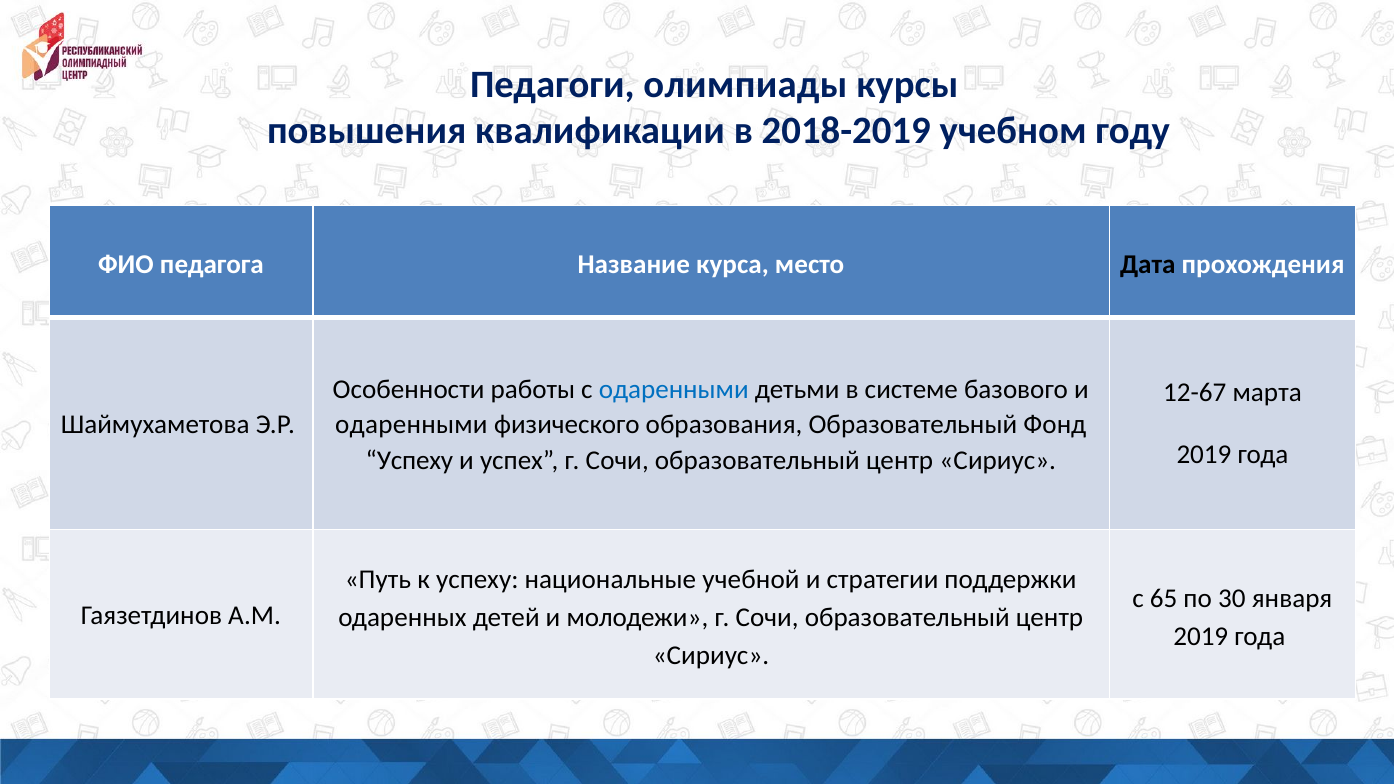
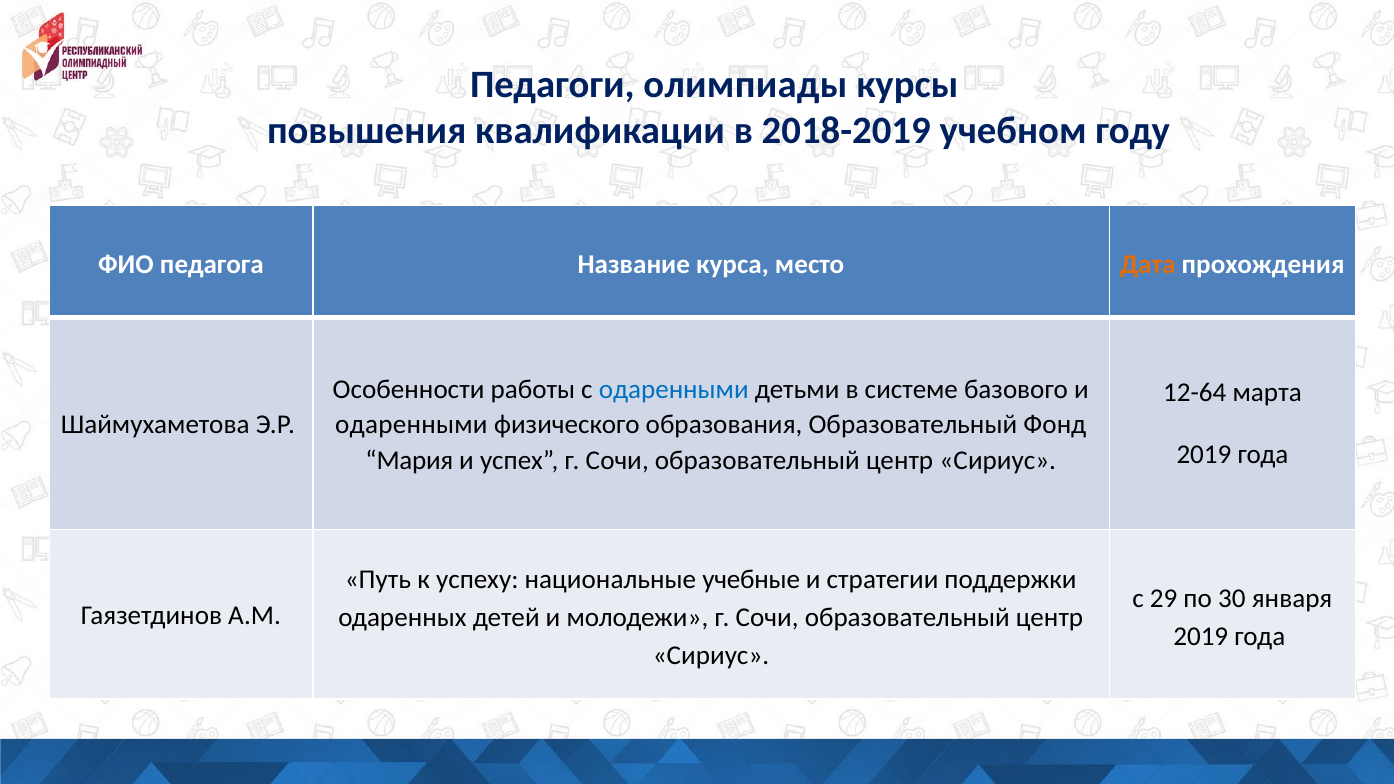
Дата colour: black -> orange
12-67: 12-67 -> 12-64
Успеху at (409, 460): Успеху -> Мария
учебной: учебной -> учебные
65: 65 -> 29
